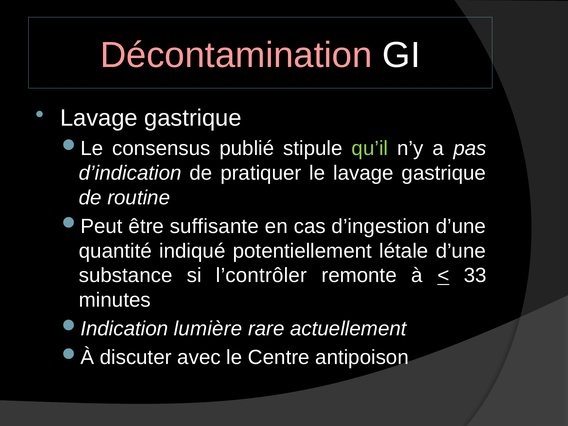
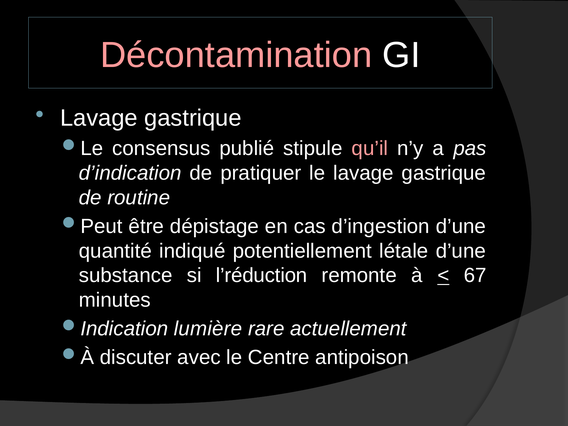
qu’il colour: light green -> pink
suffisante: suffisante -> dépistage
l’contrôler: l’contrôler -> l’réduction
33: 33 -> 67
